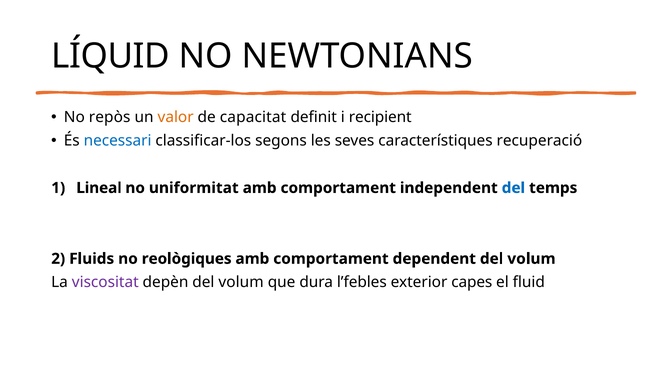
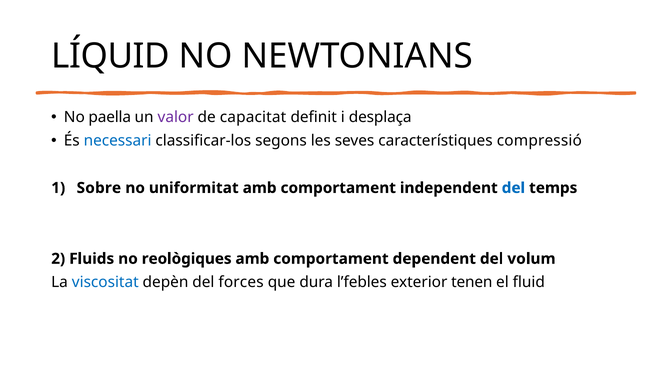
repòs: repòs -> paella
valor colour: orange -> purple
recipient: recipient -> desplaça
recuperació: recuperació -> compressió
Lineal: Lineal -> Sobre
viscositat colour: purple -> blue
depèn del volum: volum -> forces
capes: capes -> tenen
